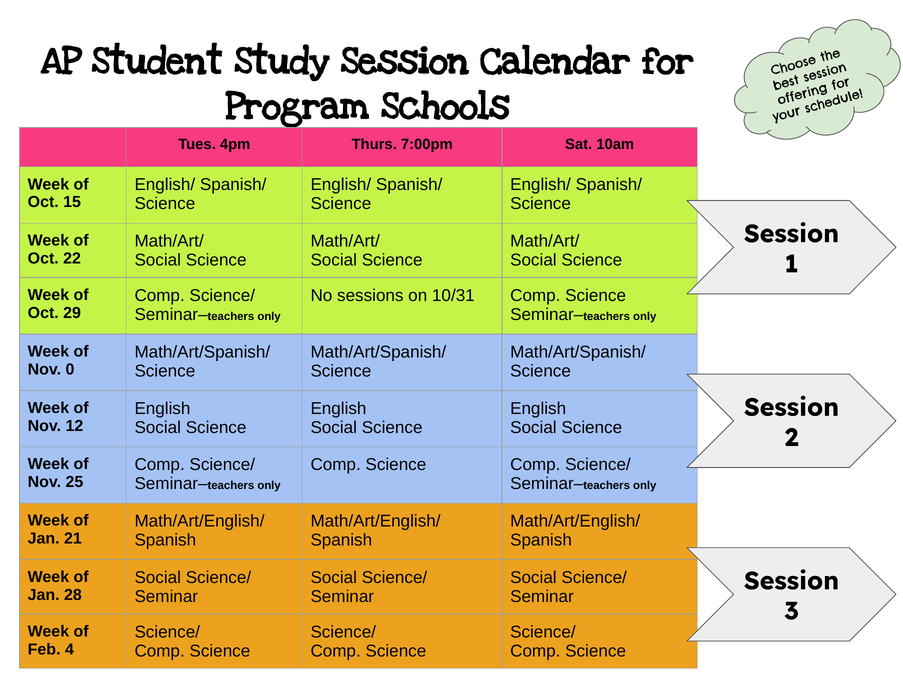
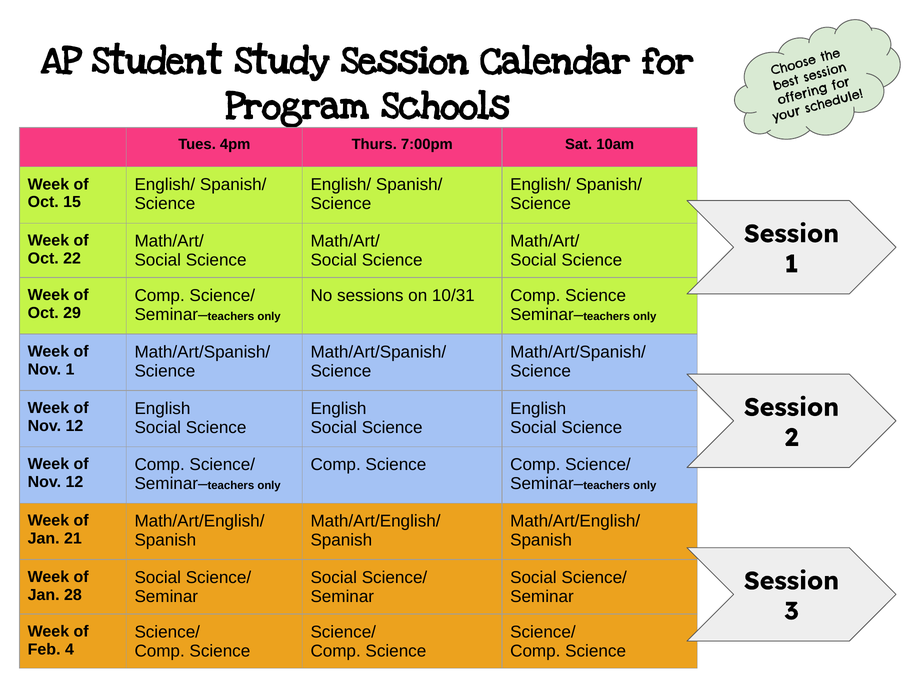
Nov 0: 0 -> 1
25 at (74, 482): 25 -> 12
